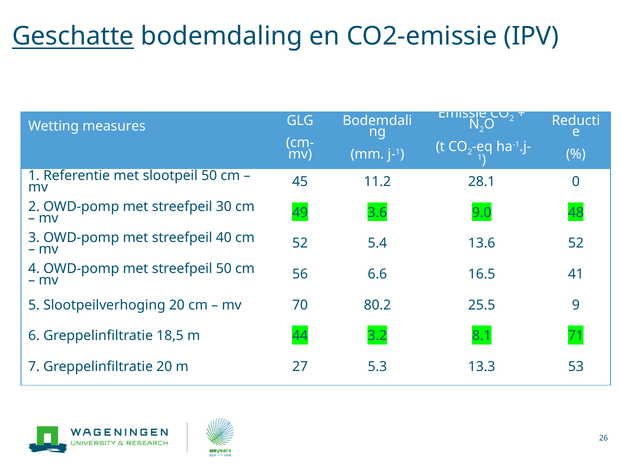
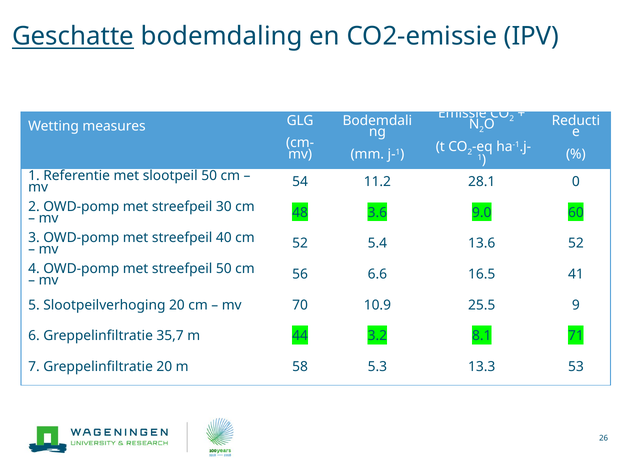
45: 45 -> 54
49: 49 -> 48
48: 48 -> 60
80.2: 80.2 -> 10.9
18,5: 18,5 -> 35,7
27: 27 -> 58
